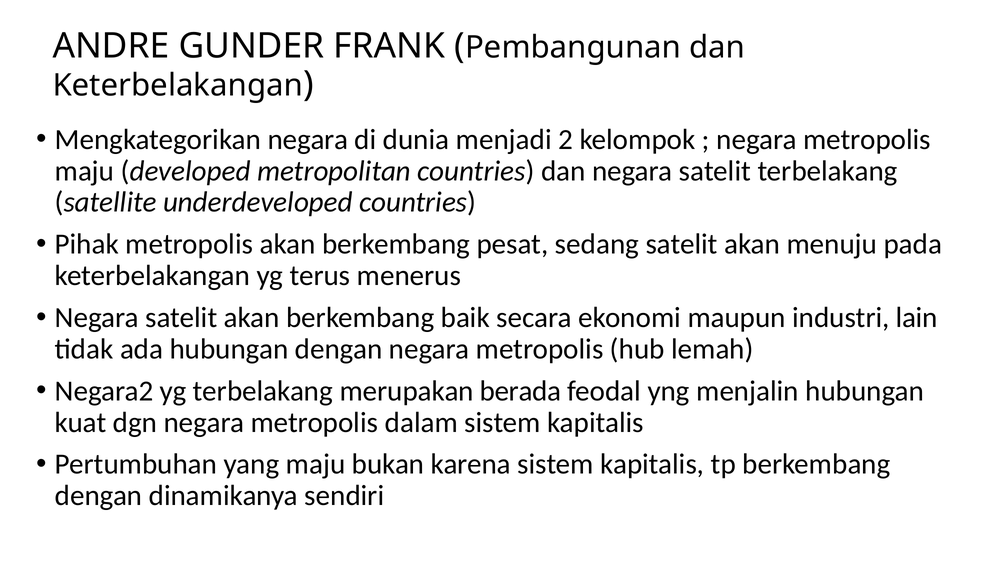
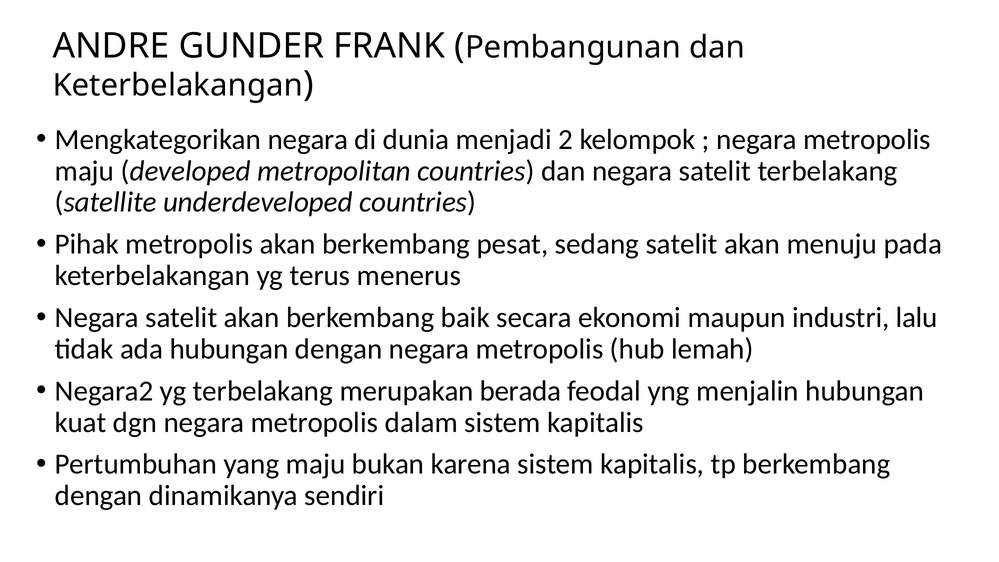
lain: lain -> lalu
